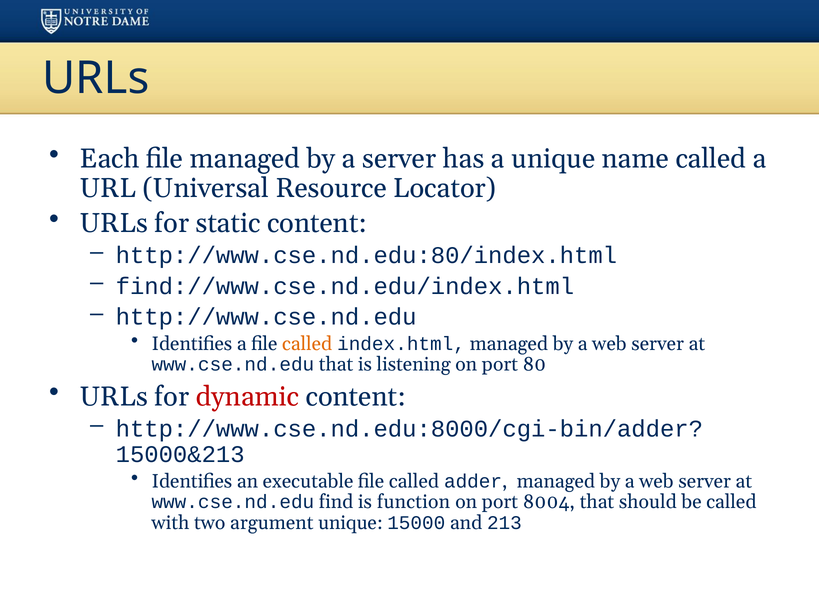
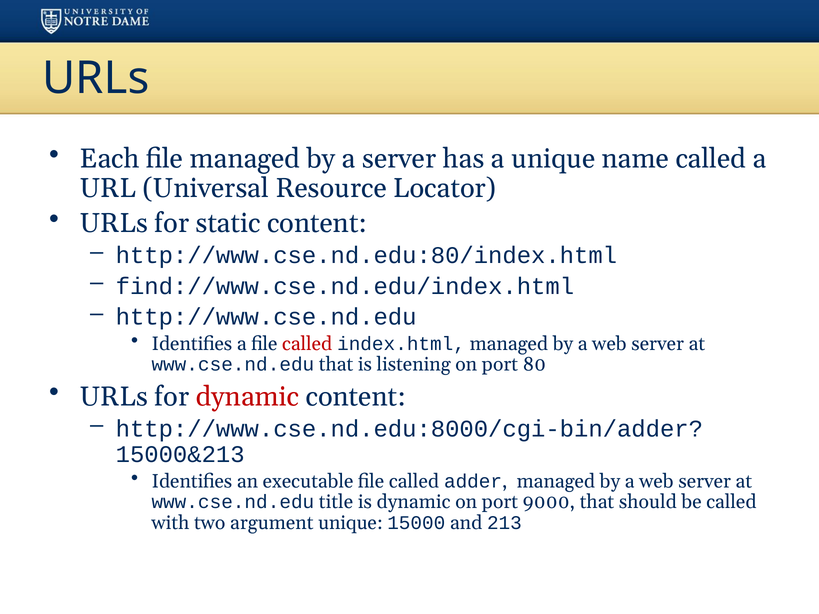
called at (307, 344) colour: orange -> red
find: find -> title
is function: function -> dynamic
8004: 8004 -> 9000
